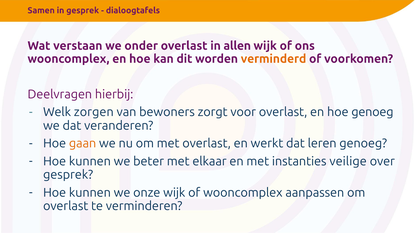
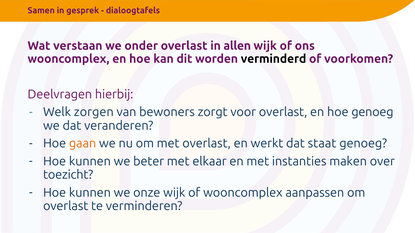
verminderd colour: orange -> black
leren: leren -> staat
veilige: veilige -> maken
gesprek at (68, 175): gesprek -> toezicht
